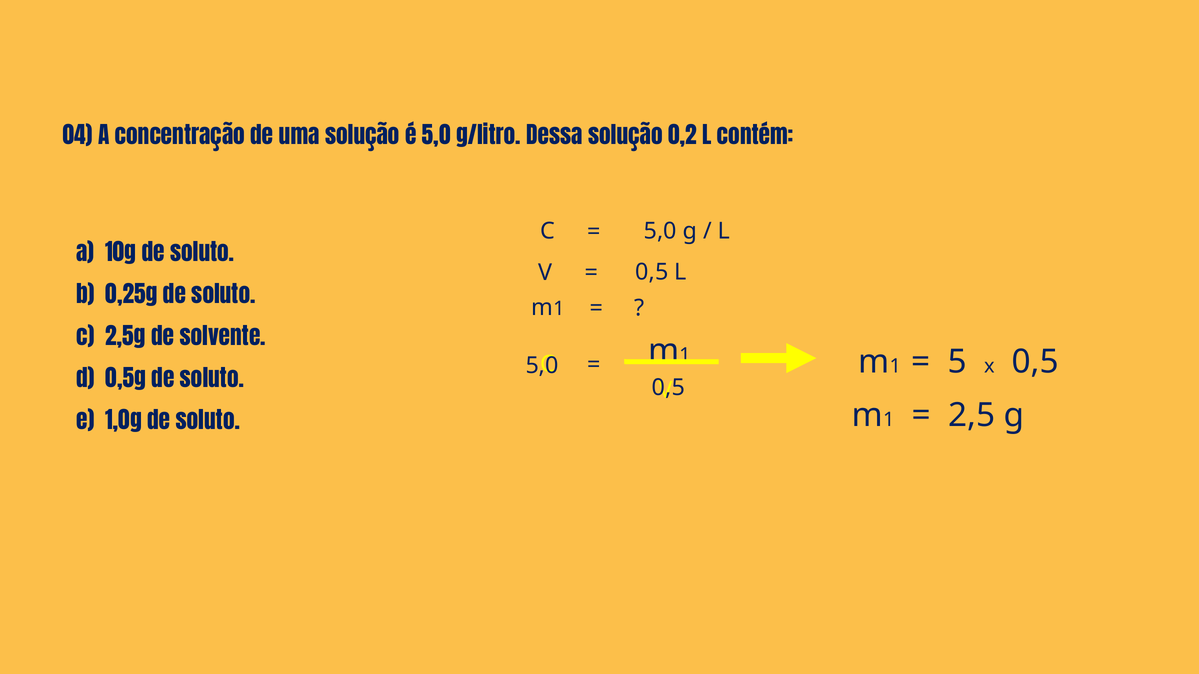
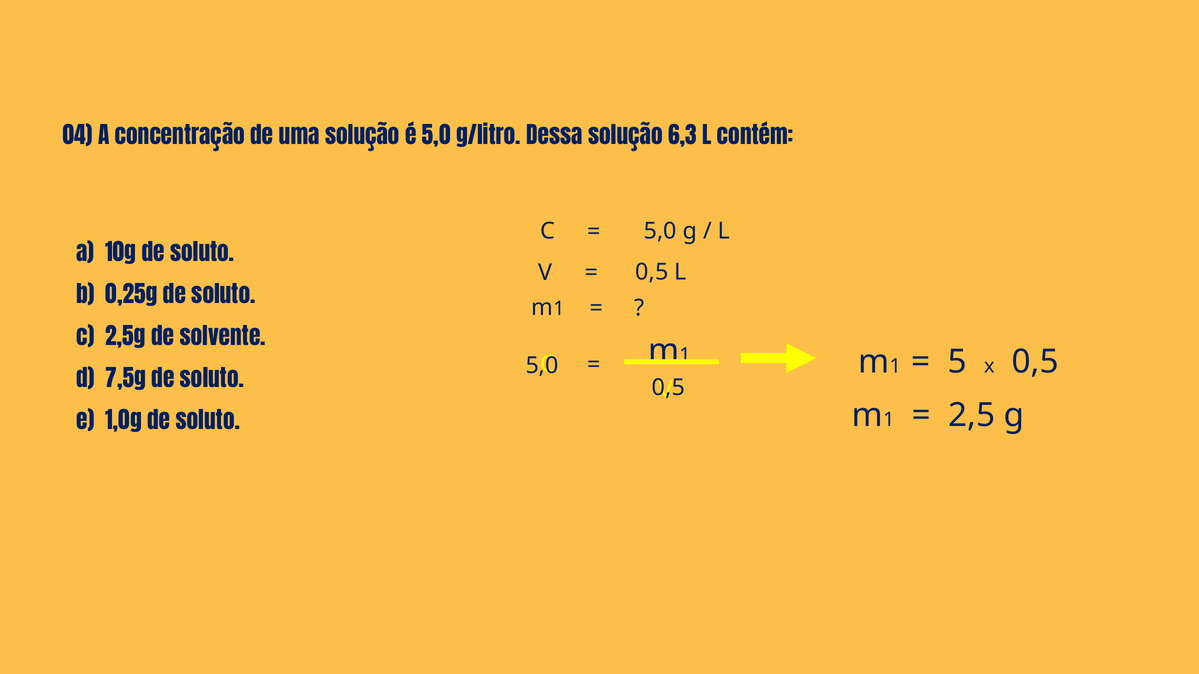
0,2: 0,2 -> 6,3
0,5g: 0,5g -> 7,5g
